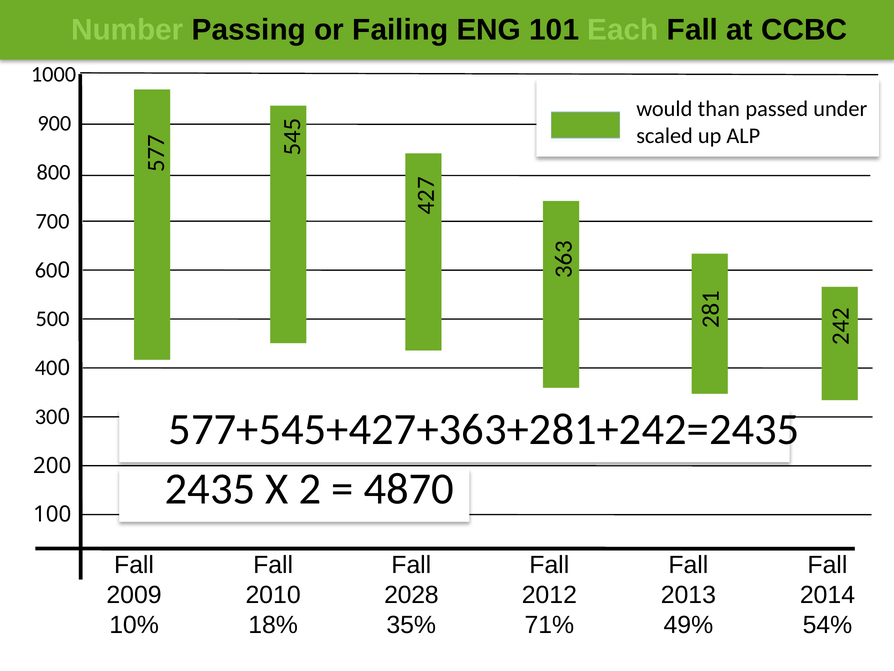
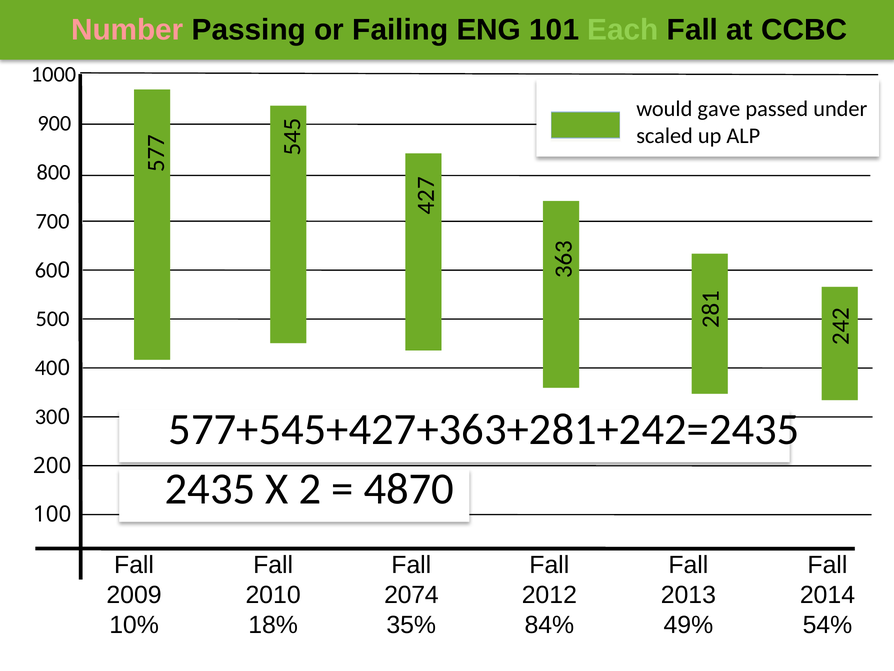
Number colour: light green -> pink
than: than -> gave
2028: 2028 -> 2074
71%: 71% -> 84%
